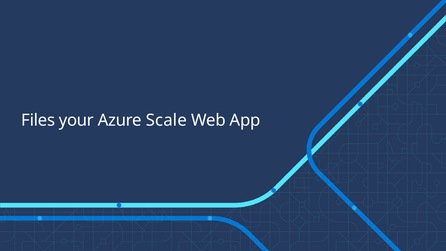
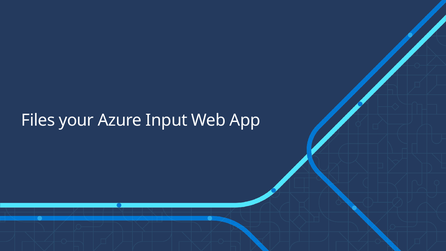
Scale: Scale -> Input
